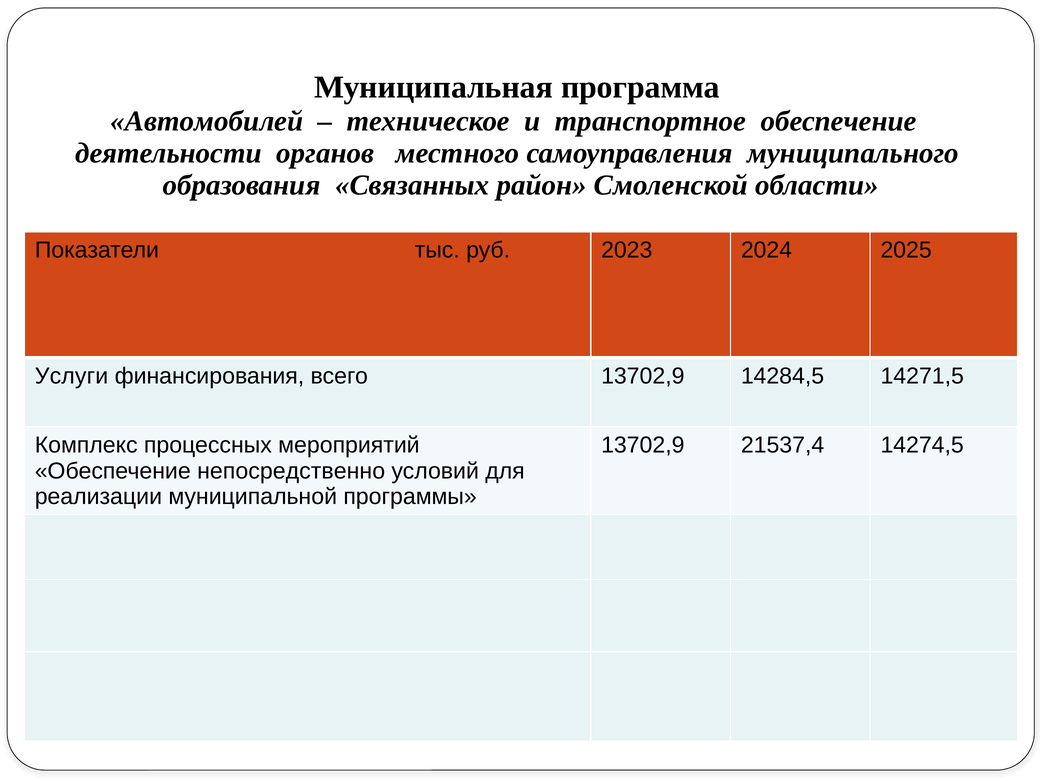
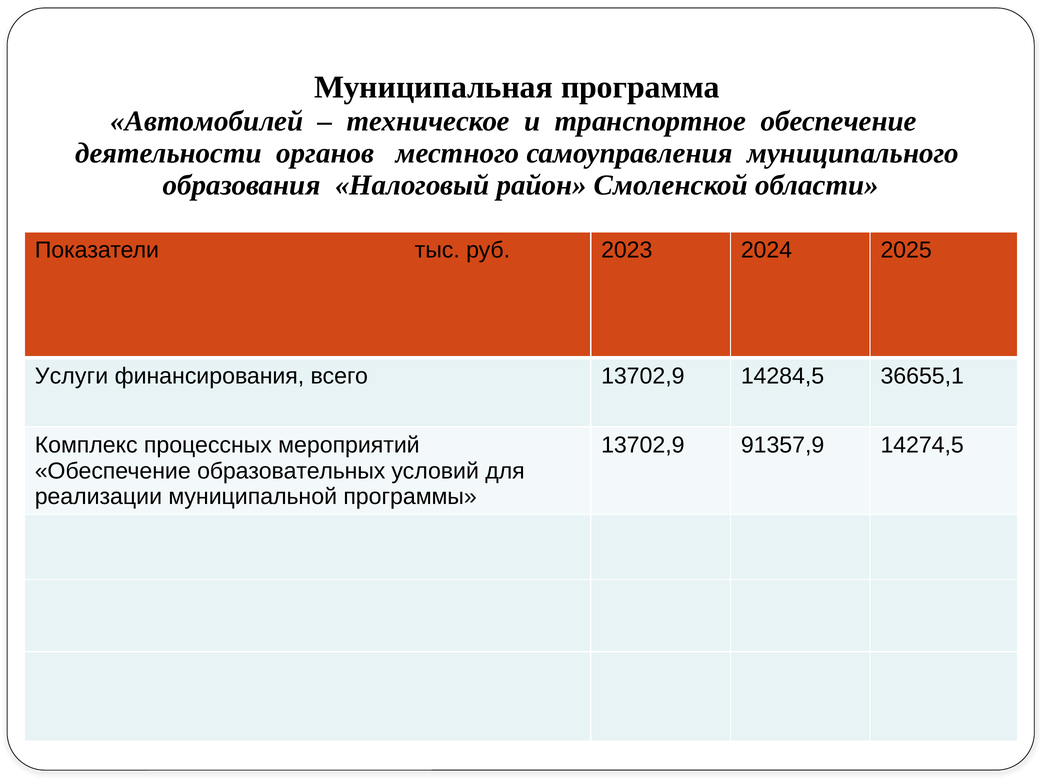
Связанных: Связанных -> Налоговый
14271,5: 14271,5 -> 36655,1
21537,4: 21537,4 -> 91357,9
непосредственно: непосредственно -> образовательных
